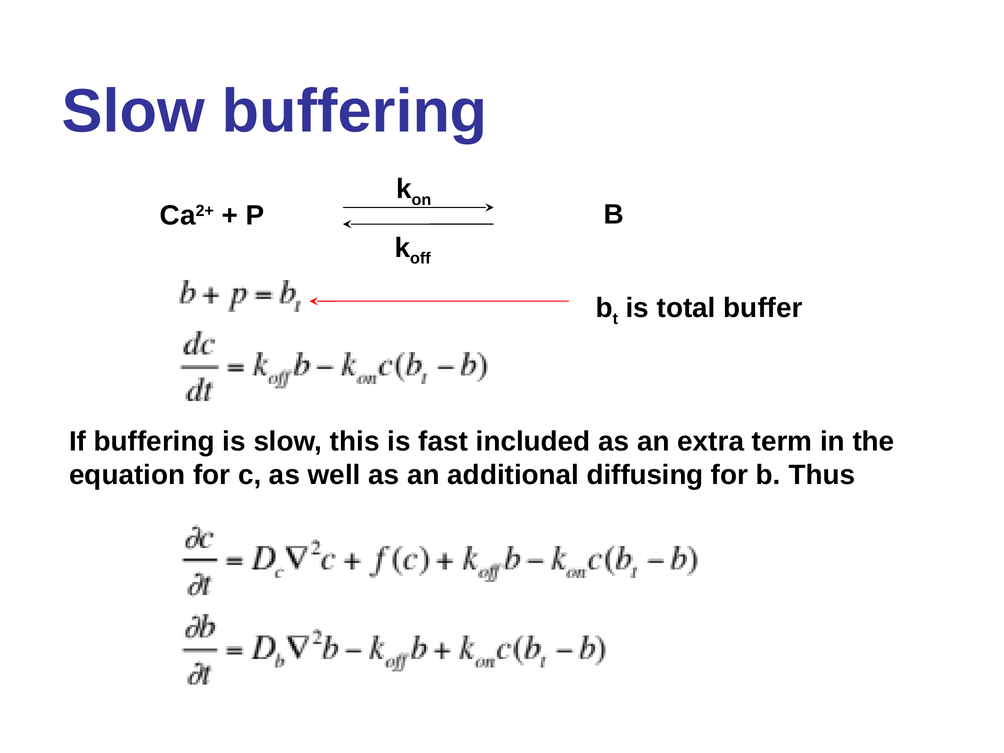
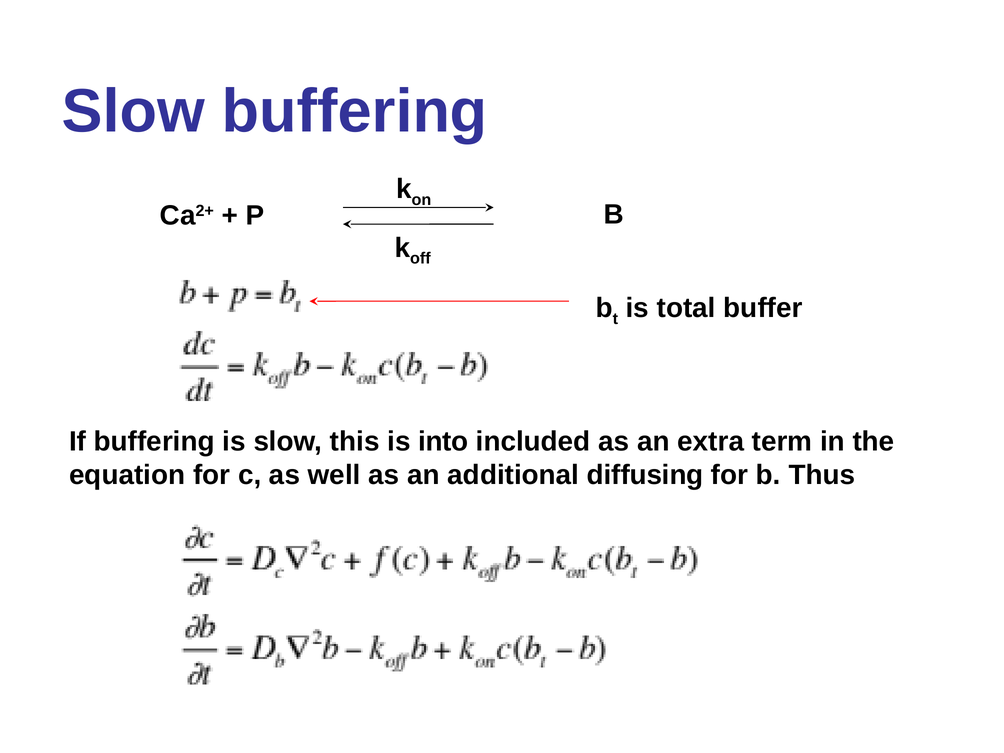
fast: fast -> into
